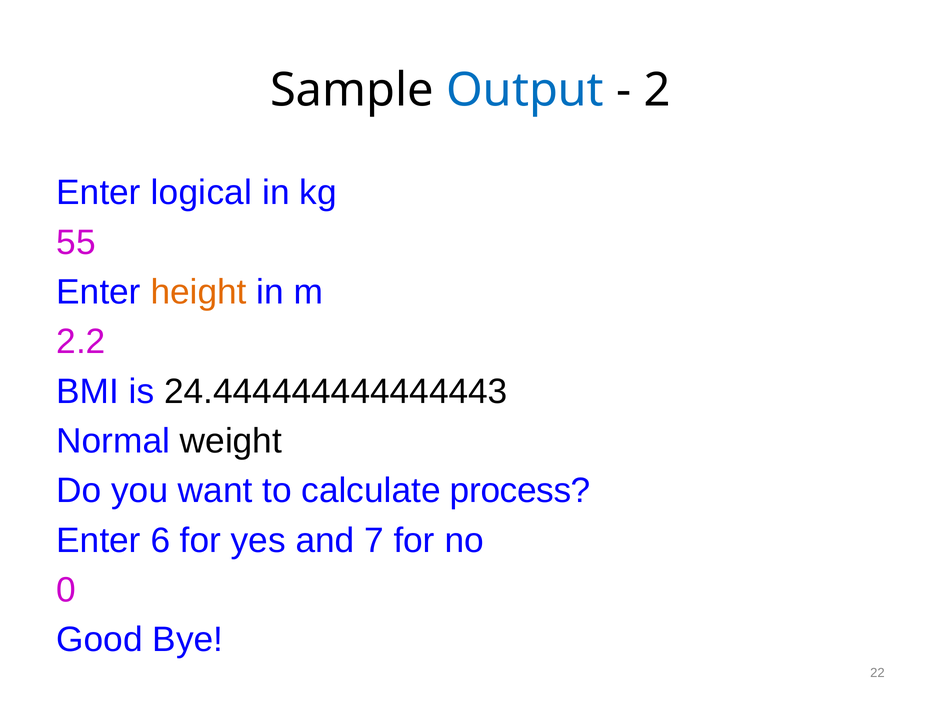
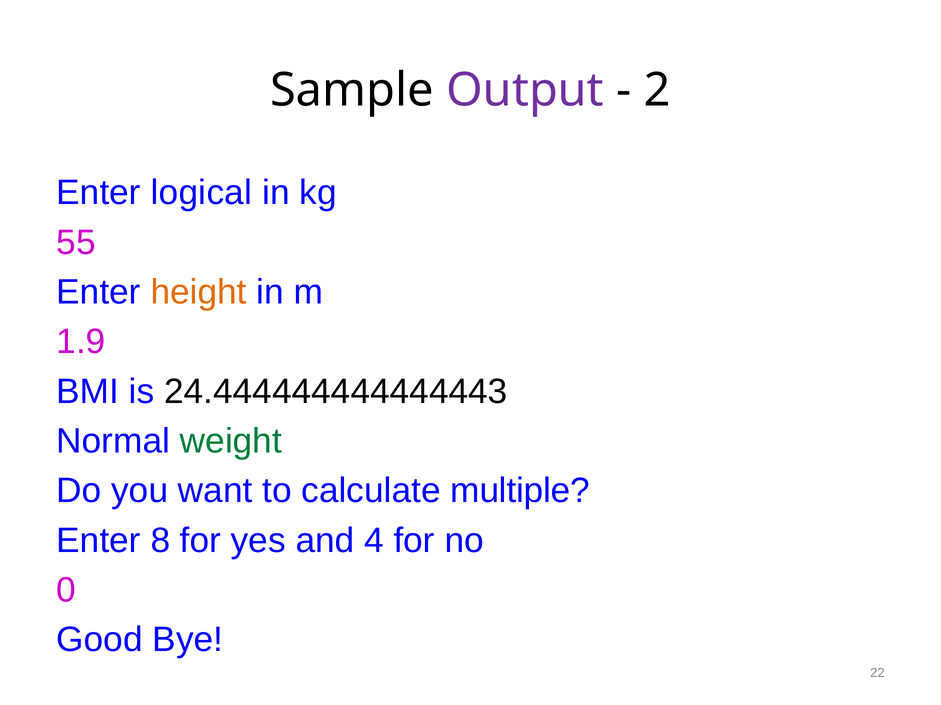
Output colour: blue -> purple
2.2: 2.2 -> 1.9
weight colour: black -> green
process: process -> multiple
6: 6 -> 8
7: 7 -> 4
